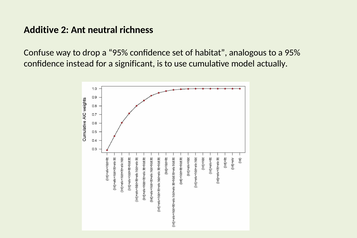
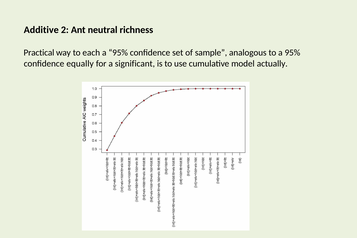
Confuse: Confuse -> Practical
drop: drop -> each
habitat: habitat -> sample
instead: instead -> equally
